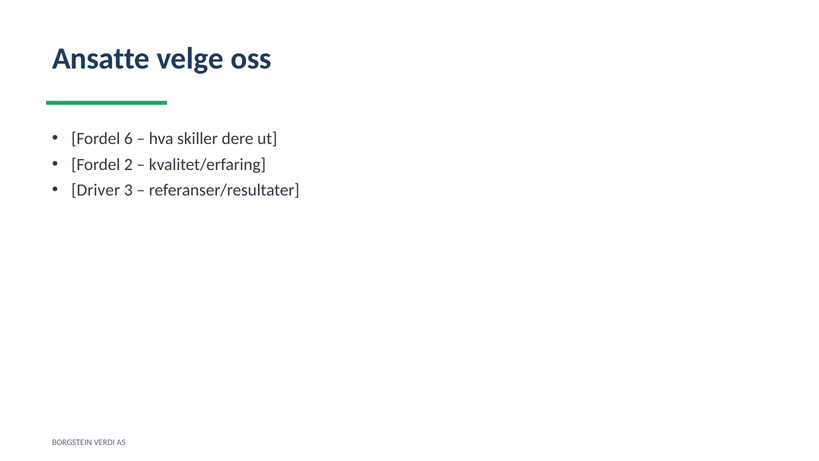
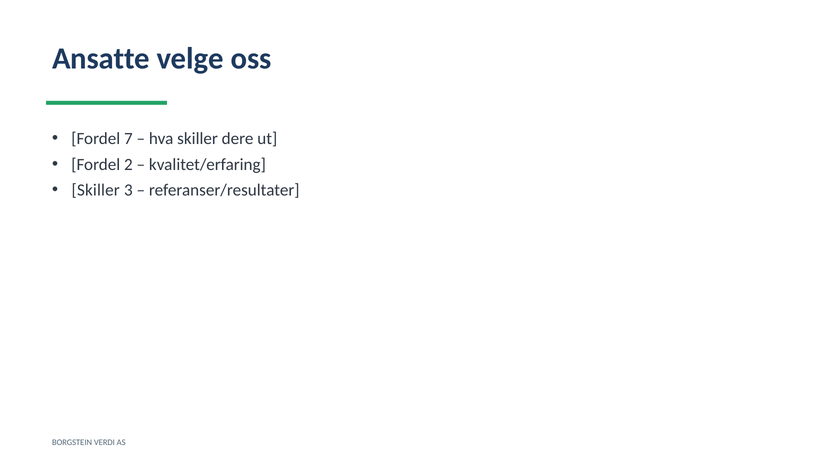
6: 6 -> 7
Driver at (96, 190): Driver -> Skiller
